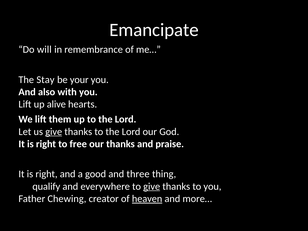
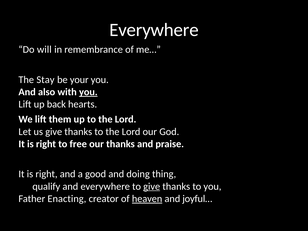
Emancipate at (154, 30): Emancipate -> Everywhere
you at (88, 92) underline: none -> present
alive: alive -> back
give at (54, 132) underline: present -> none
three: three -> doing
Chewing: Chewing -> Enacting
more…: more… -> joyful…
